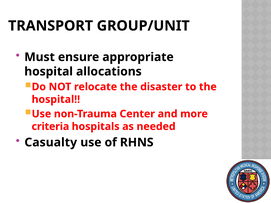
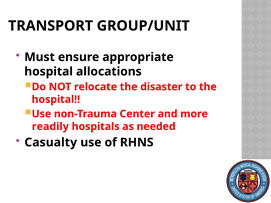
criteria: criteria -> readily
